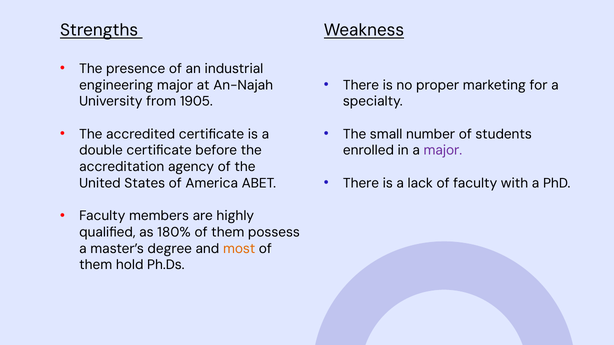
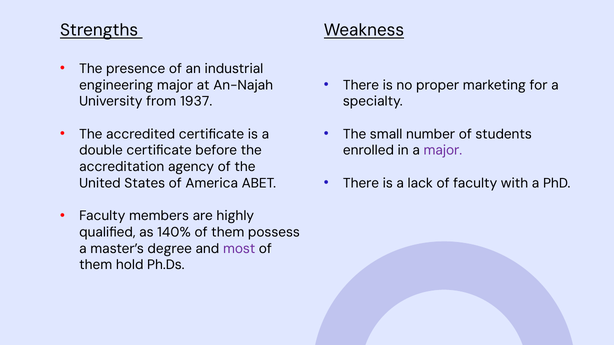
1905: 1905 -> 1937
180%: 180% -> 140%
most colour: orange -> purple
